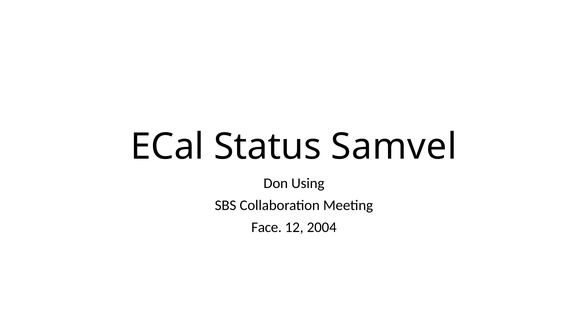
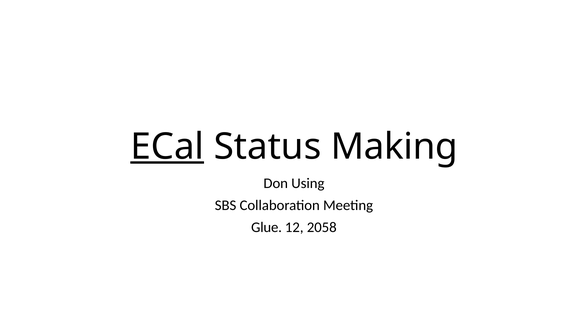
ECal underline: none -> present
Samvel: Samvel -> Making
Face: Face -> Glue
2004: 2004 -> 2058
